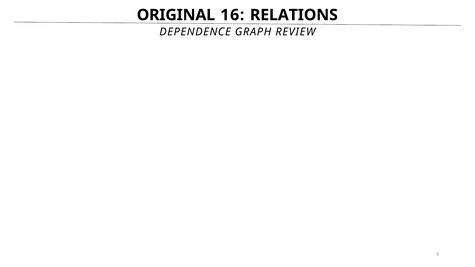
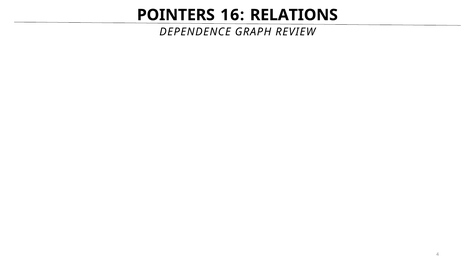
ORIGINAL: ORIGINAL -> POINTERS
